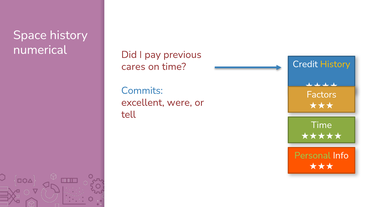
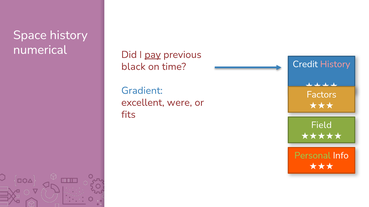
pay underline: none -> present
History at (335, 64) colour: yellow -> pink
cares: cares -> black
Commits: Commits -> Gradient
tell: tell -> fits
Time at (321, 125): Time -> Field
